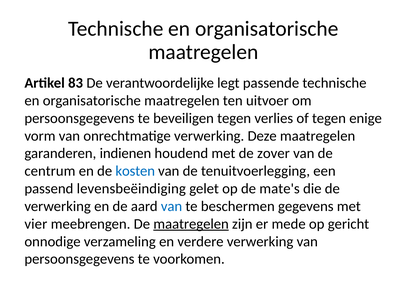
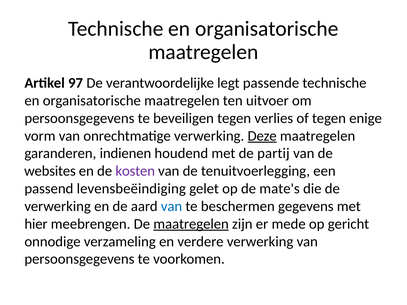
83: 83 -> 97
Deze underline: none -> present
zover: zover -> partij
centrum: centrum -> websites
kosten colour: blue -> purple
vier: vier -> hier
